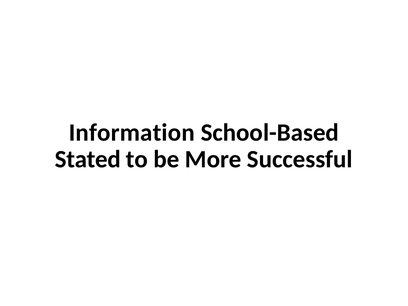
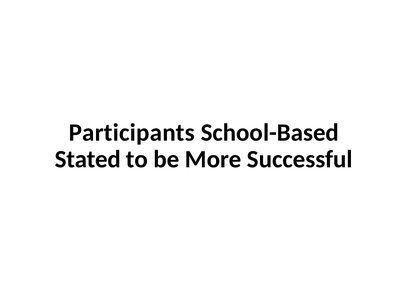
Information: Information -> Participants
